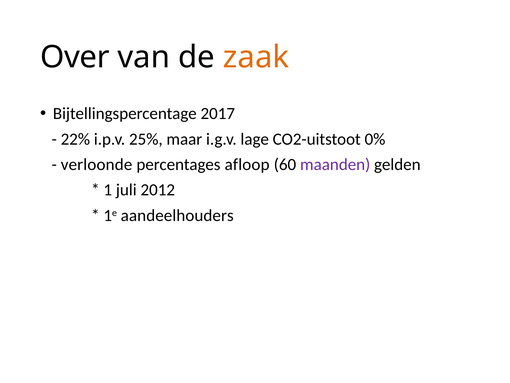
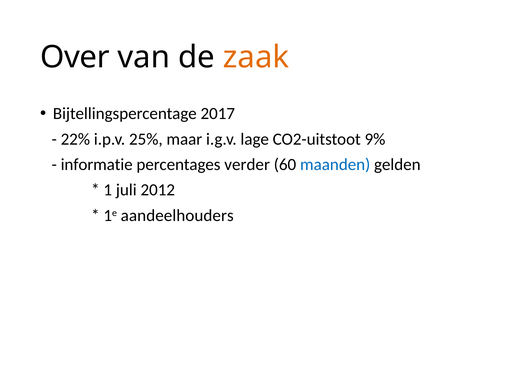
0%: 0% -> 9%
verloonde: verloonde -> informatie
afloop: afloop -> verder
maanden colour: purple -> blue
